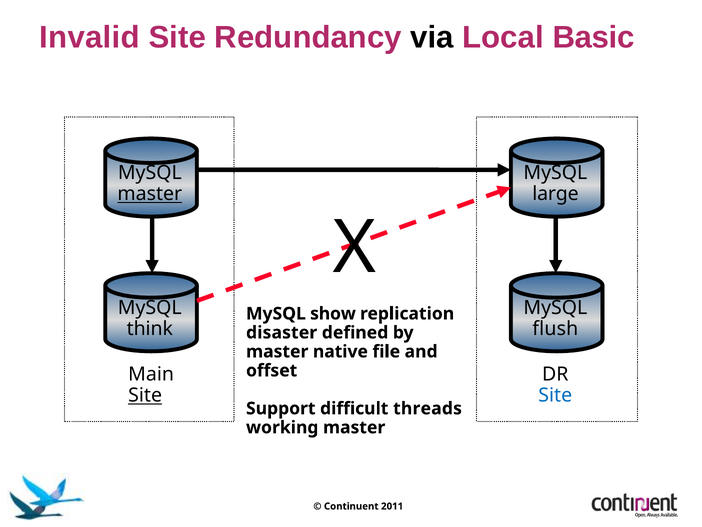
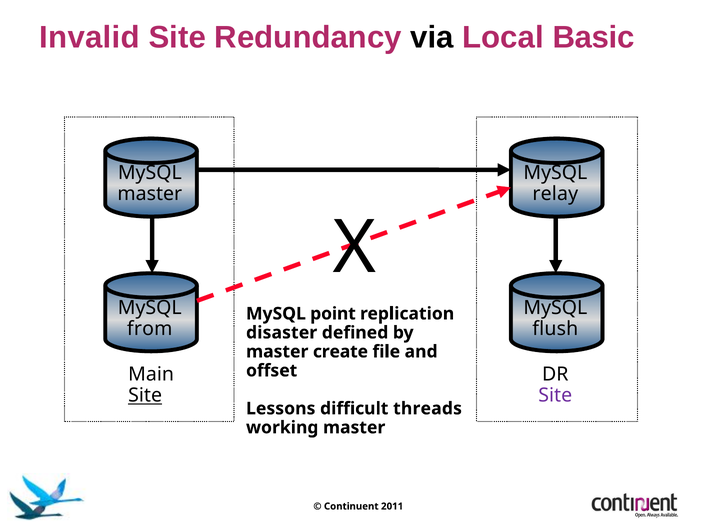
master at (150, 194) underline: present -> none
large: large -> relay
show: show -> point
think: think -> from
native: native -> create
Site at (555, 395) colour: blue -> purple
Support: Support -> Lessons
